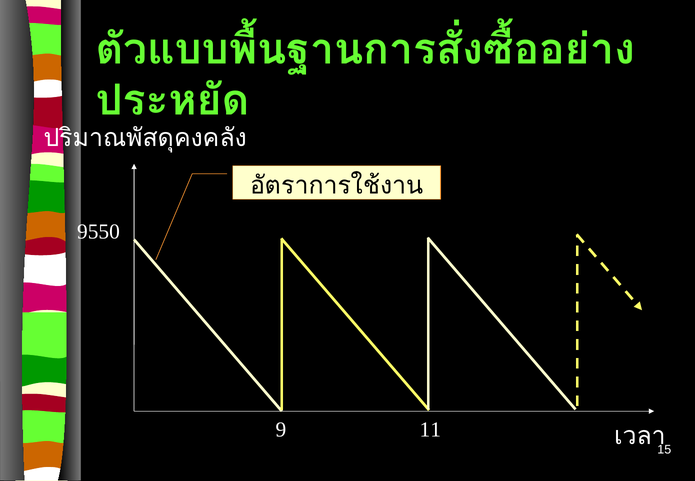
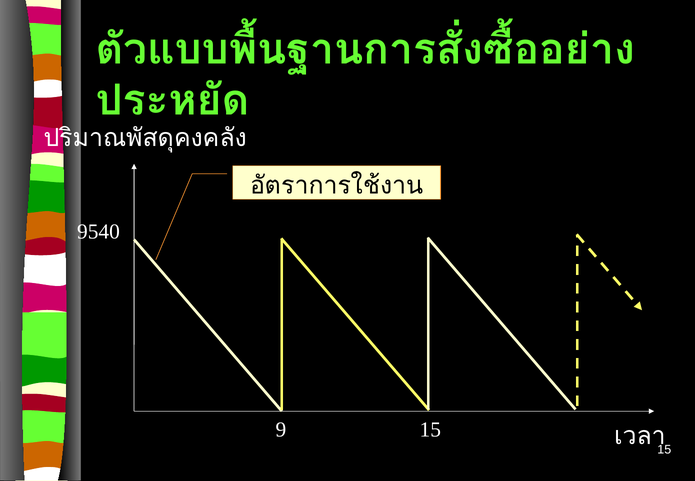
9550: 9550 -> 9540
9 11: 11 -> 15
